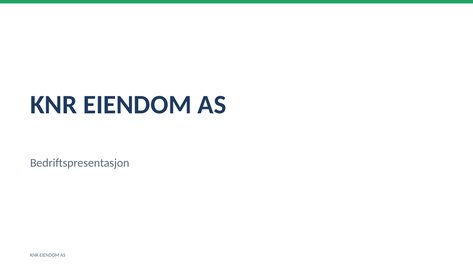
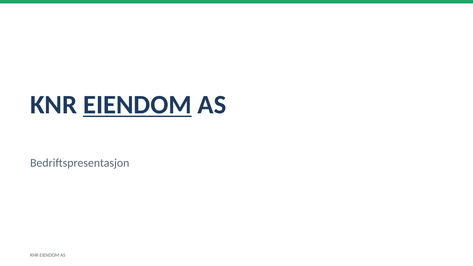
EIENDOM at (137, 105) underline: none -> present
